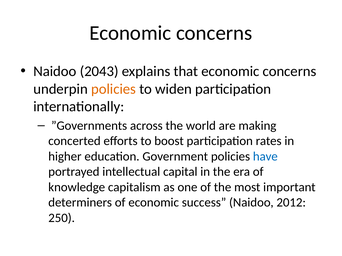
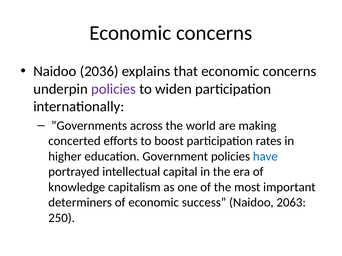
2043: 2043 -> 2036
policies at (114, 89) colour: orange -> purple
2012: 2012 -> 2063
